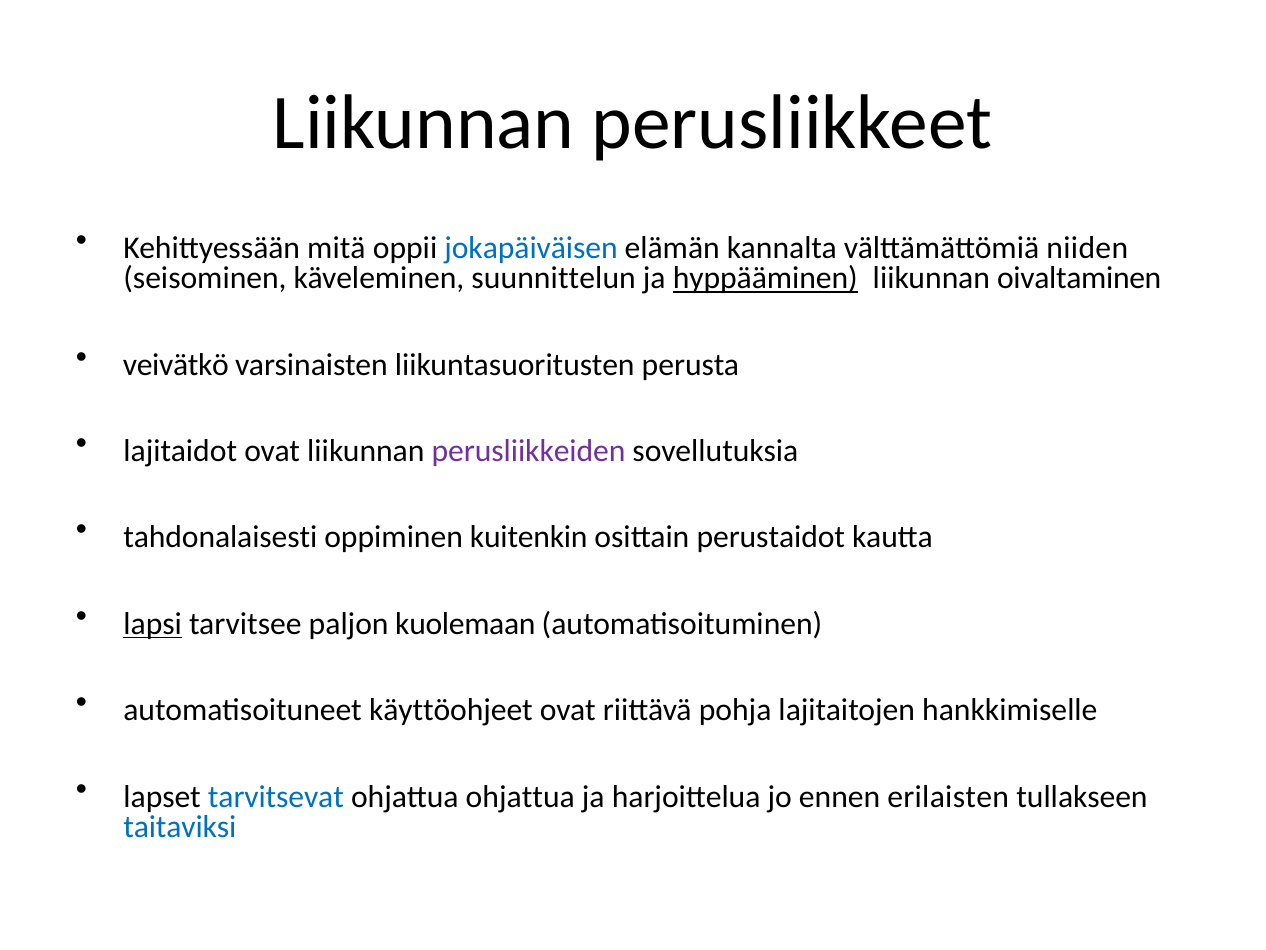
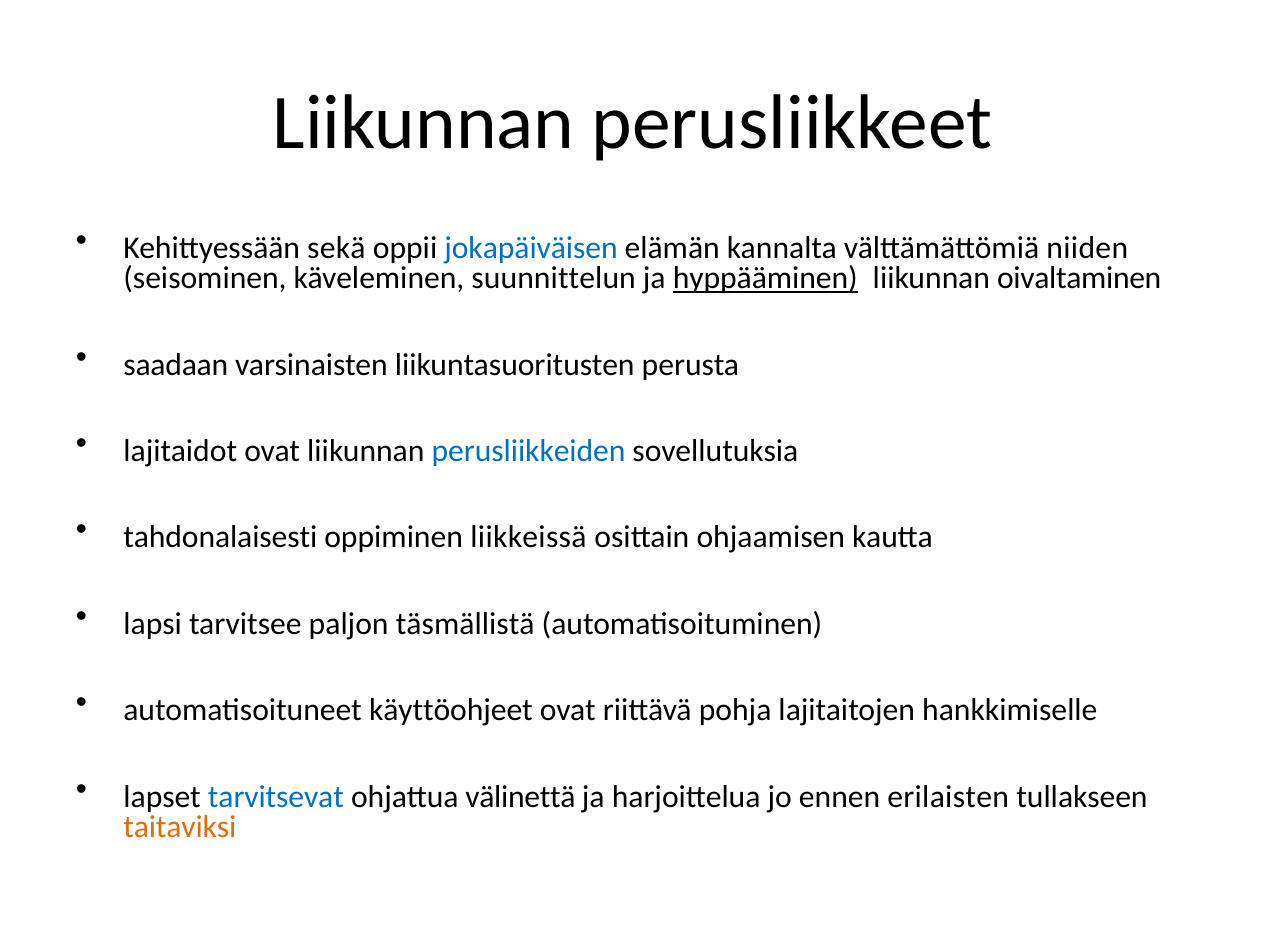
mitä: mitä -> sekä
veivätkö: veivätkö -> saadaan
perusliikkeiden colour: purple -> blue
kuitenkin: kuitenkin -> liikkeissä
perustaidot: perustaidot -> ohjaamisen
lapsi underline: present -> none
kuolemaan: kuolemaan -> täsmällistä
ohjattua ohjattua: ohjattua -> välinettä
taitaviksi colour: blue -> orange
